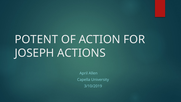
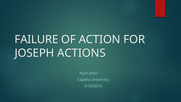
POTENT: POTENT -> FAILURE
